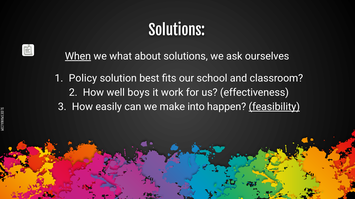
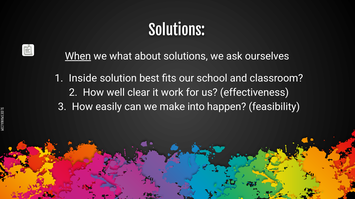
Policy: Policy -> Inside
boys: boys -> clear
feasibility underline: present -> none
